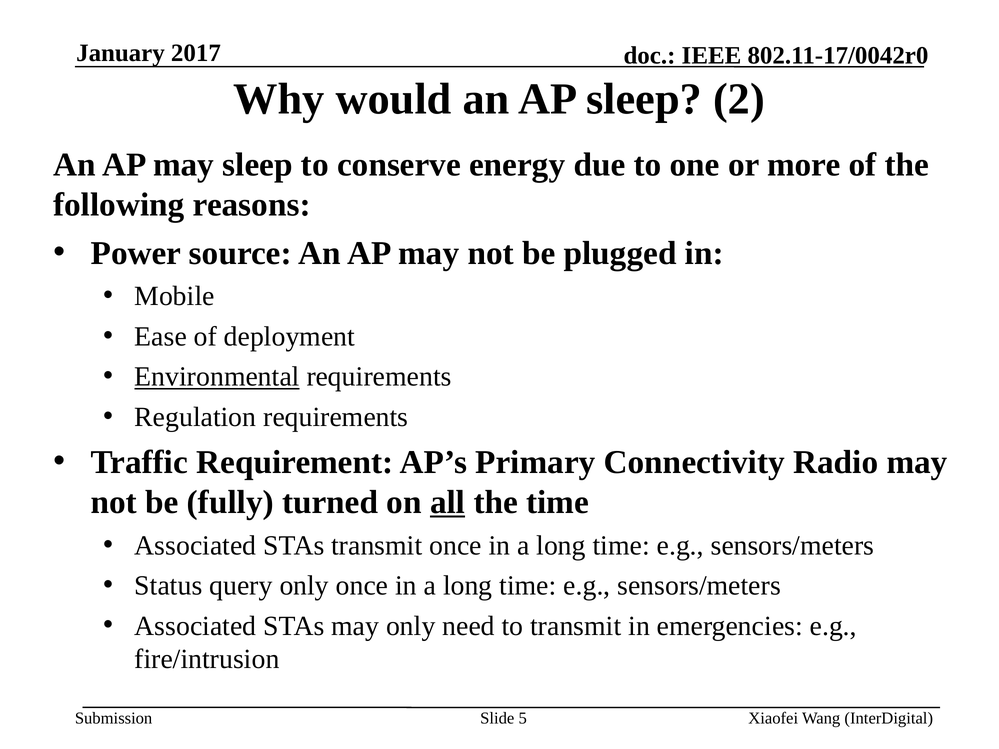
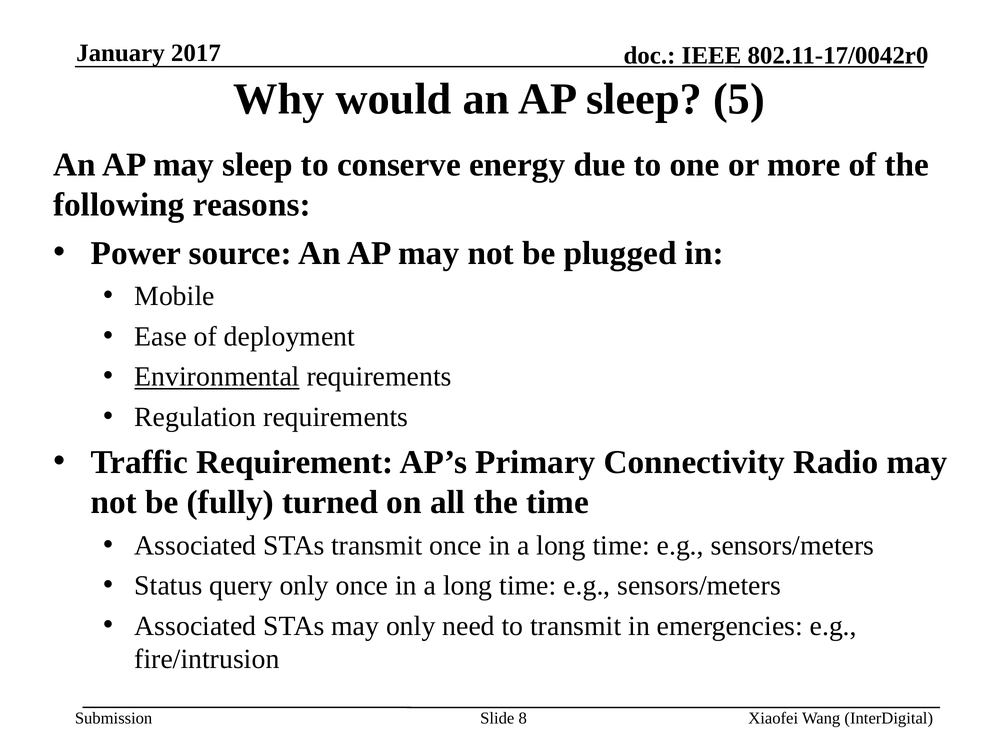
2: 2 -> 5
all underline: present -> none
5: 5 -> 8
